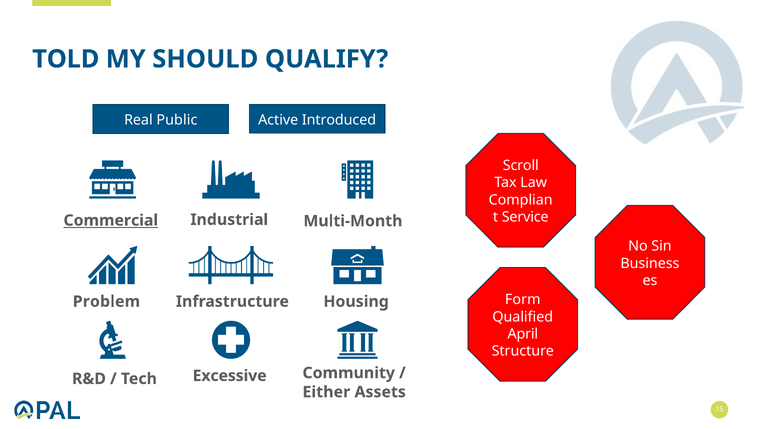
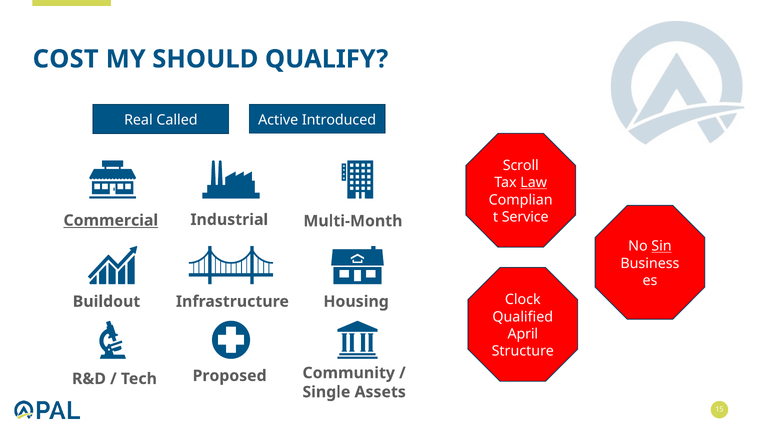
TOLD: TOLD -> COST
Public: Public -> Called
Law underline: none -> present
Sin underline: none -> present
Form: Form -> Clock
Problem: Problem -> Buildout
Excessive: Excessive -> Proposed
Either: Either -> Single
